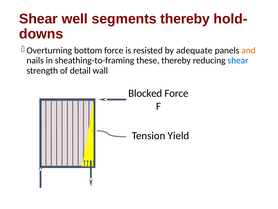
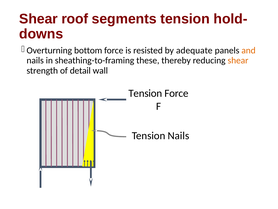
well: well -> roof
segments thereby: thereby -> tension
shear at (238, 60) colour: blue -> orange
Blocked at (145, 93): Blocked -> Tension
Tension Yield: Yield -> Nails
